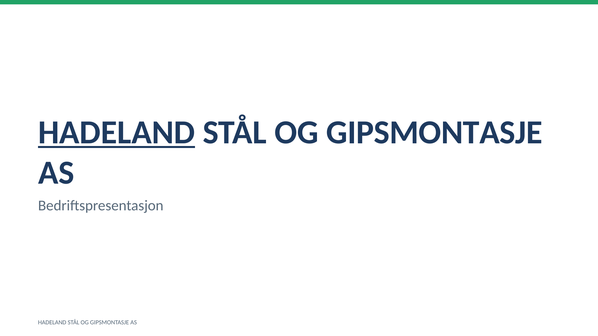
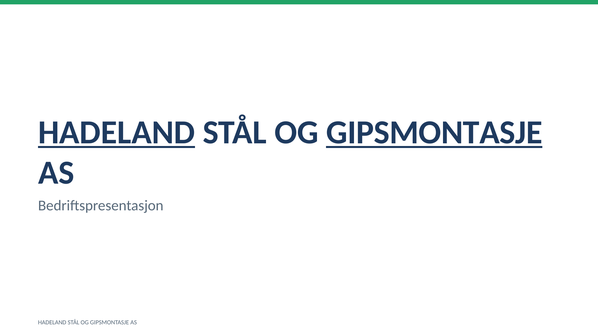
GIPSMONTASJE at (434, 133) underline: none -> present
